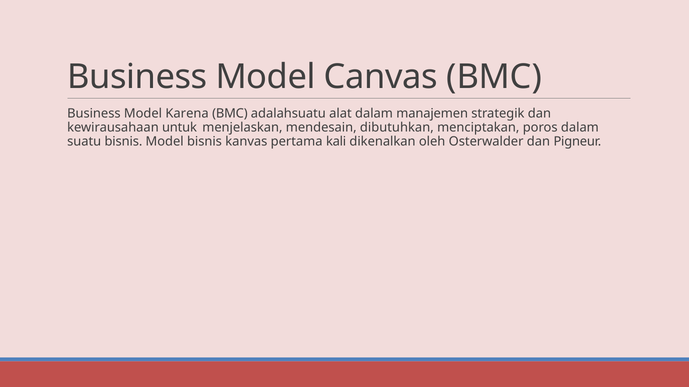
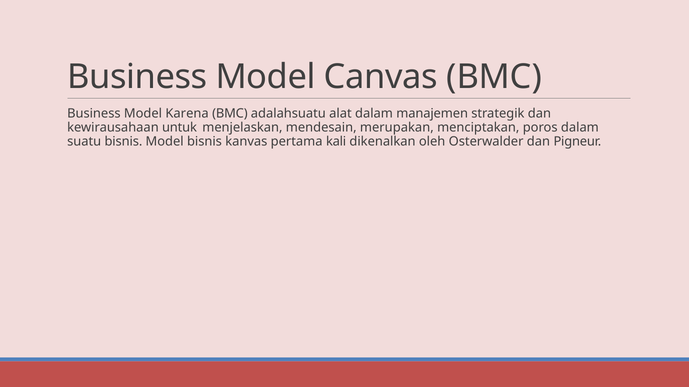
dibutuhkan: dibutuhkan -> merupakan
